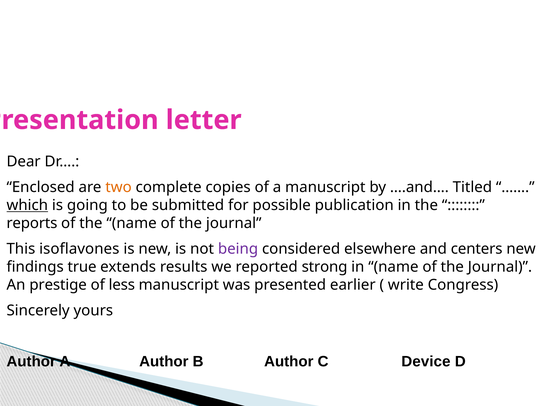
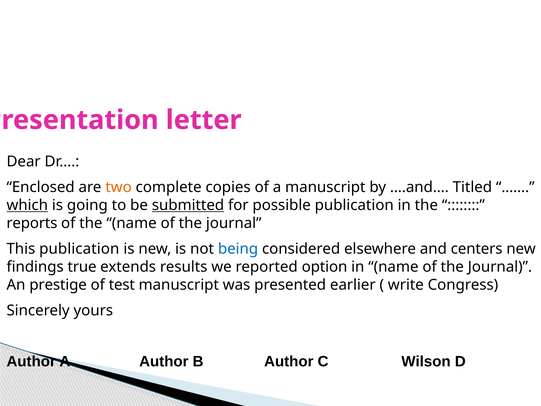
submitted underline: none -> present
This isoflavones: isoflavones -> publication
being colour: purple -> blue
strong: strong -> option
less: less -> test
Device: Device -> Wilson
